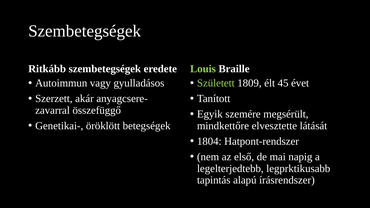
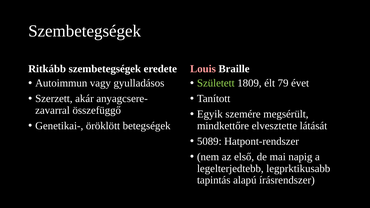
Louis colour: light green -> pink
45: 45 -> 79
1804: 1804 -> 5089
